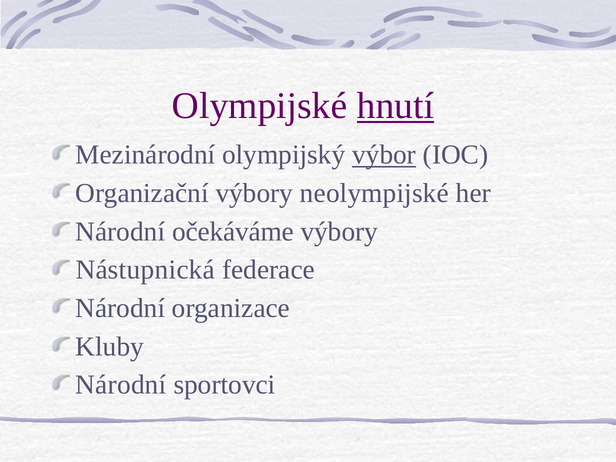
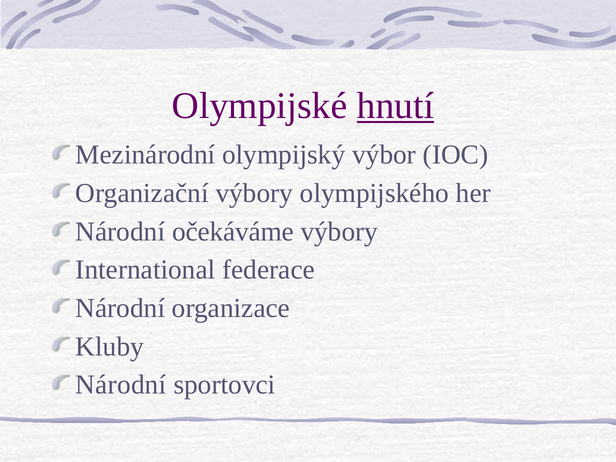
výbor underline: present -> none
neolympijské: neolympijské -> olympijského
Nástupnická: Nástupnická -> International
